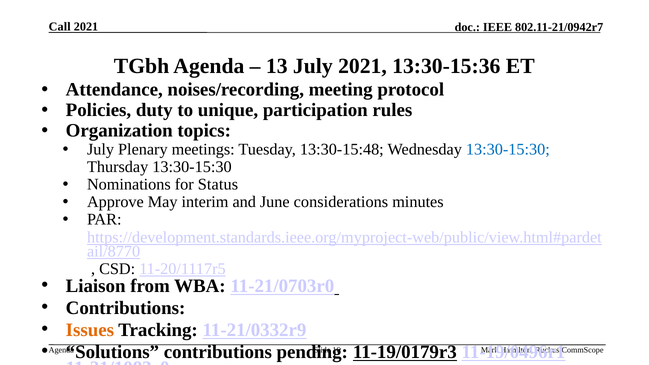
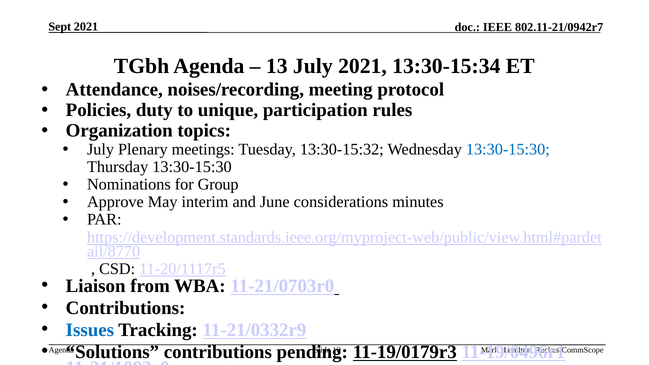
Call: Call -> Sept
13:30-15:36: 13:30-15:36 -> 13:30-15:34
13:30-15:48: 13:30-15:48 -> 13:30-15:32
Status: Status -> Group
Issues colour: orange -> blue
